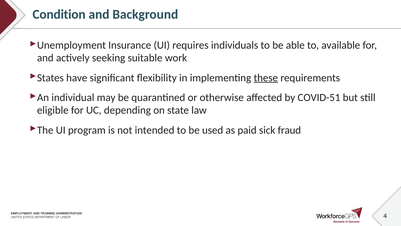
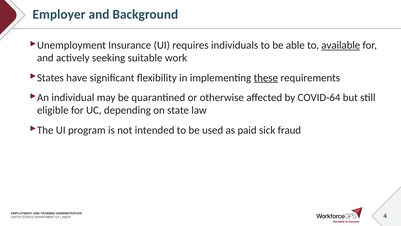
Condition: Condition -> Employer
available underline: none -> present
COVID-51: COVID-51 -> COVID-64
